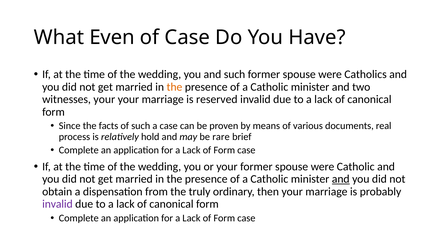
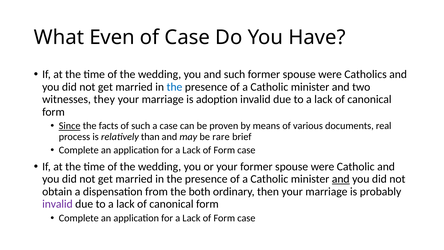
the at (174, 87) colour: orange -> blue
witnesses your: your -> they
reserved: reserved -> adoption
Since underline: none -> present
hold: hold -> than
truly: truly -> both
